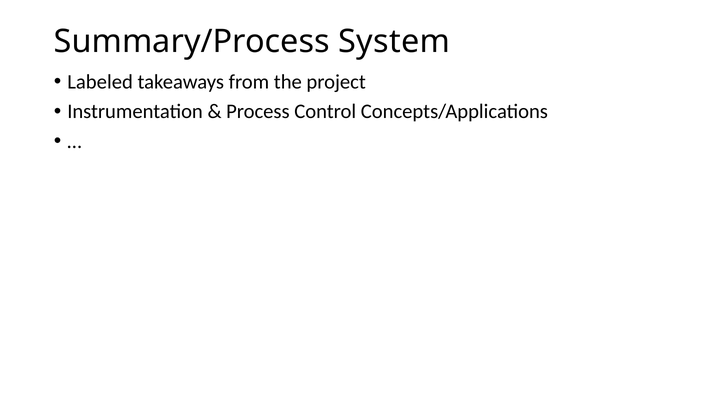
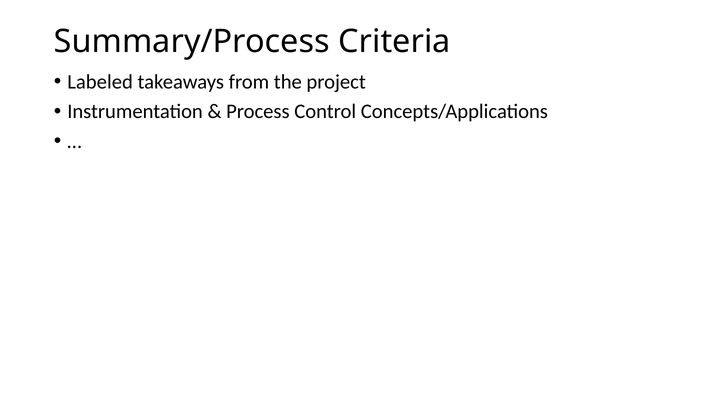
System: System -> Criteria
